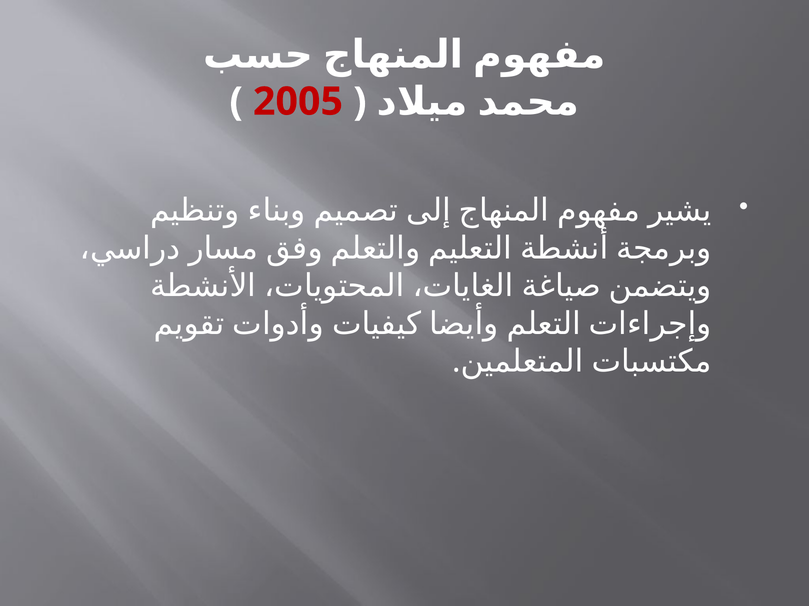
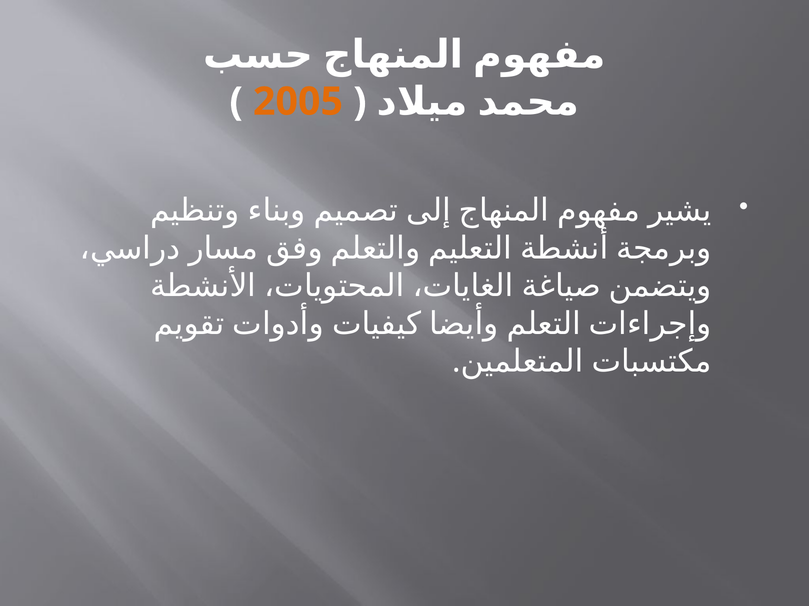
2005 colour: red -> orange
